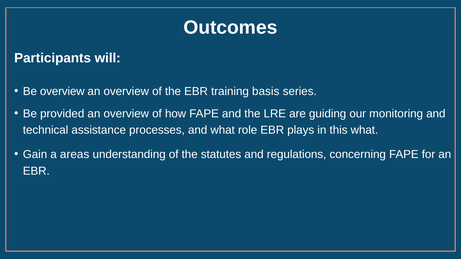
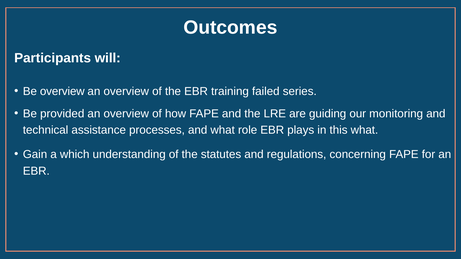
basis: basis -> failed
areas: areas -> which
